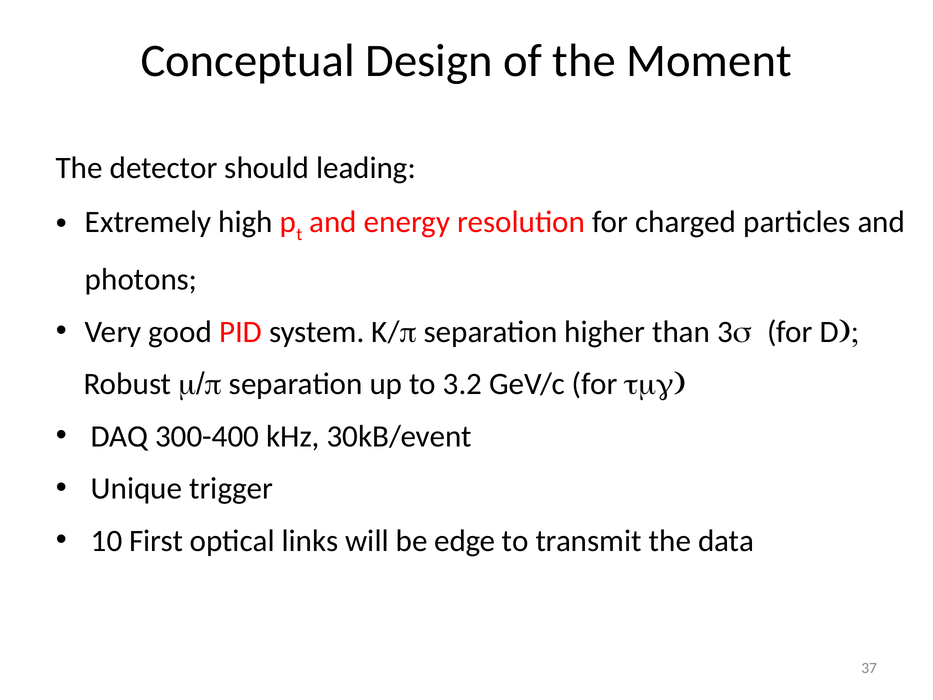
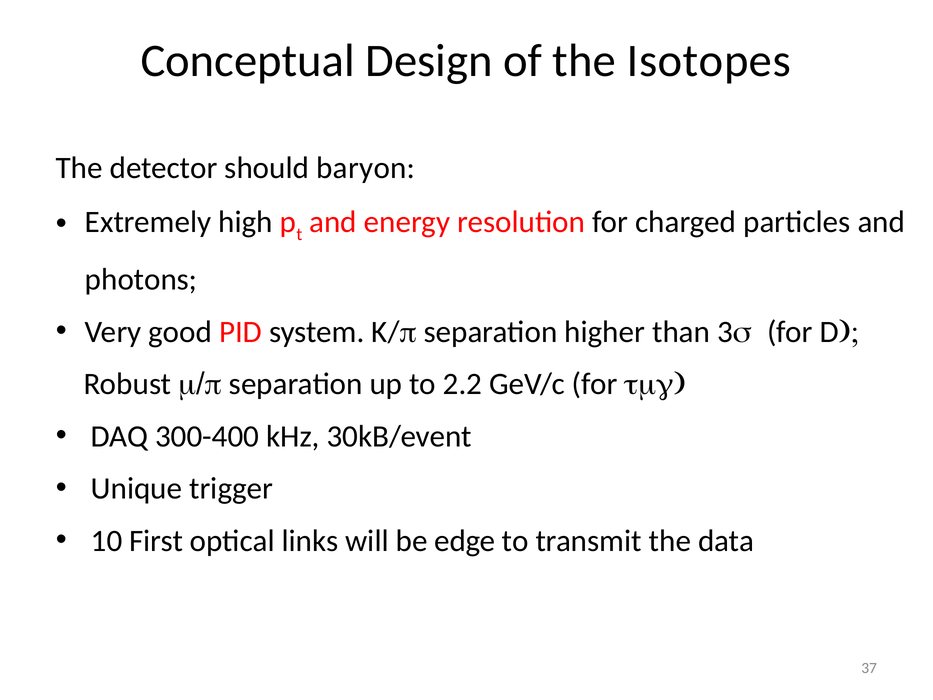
Moment: Moment -> Isotopes
leading: leading -> baryon
3.2: 3.2 -> 2.2
